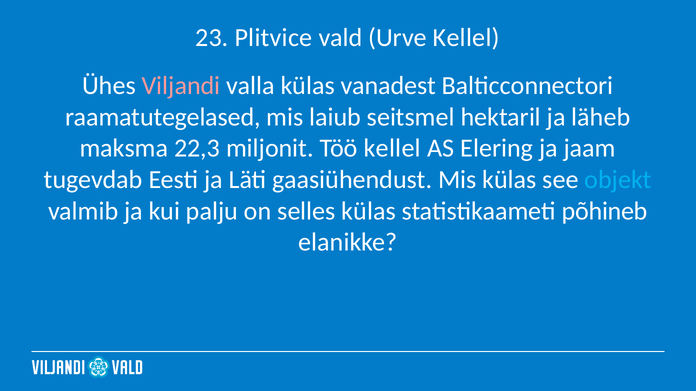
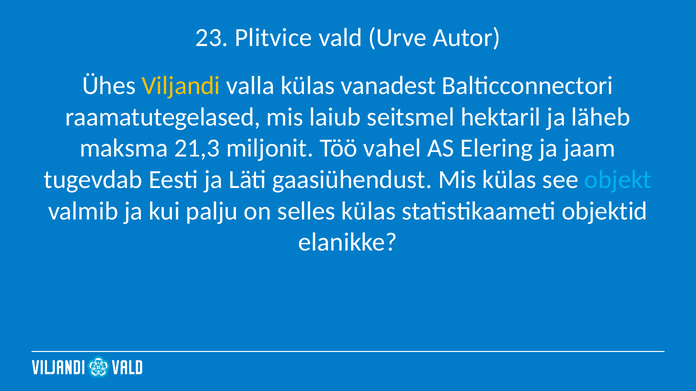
Urve Kellel: Kellel -> Autor
Viljandi colour: pink -> yellow
22,3: 22,3 -> 21,3
Töö kellel: kellel -> vahel
põhineb: põhineb -> objektid
